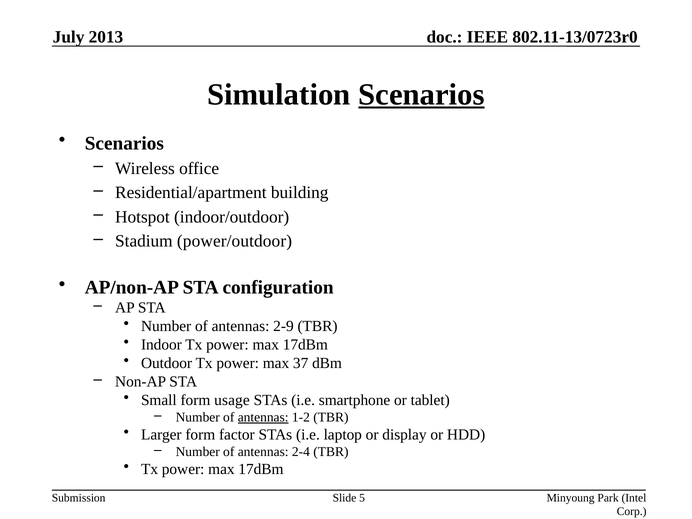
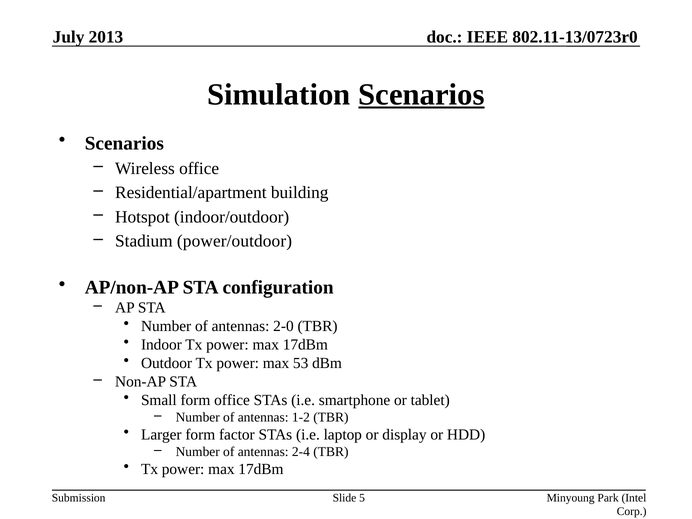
2-9: 2-9 -> 2-0
37: 37 -> 53
form usage: usage -> office
antennas at (263, 417) underline: present -> none
